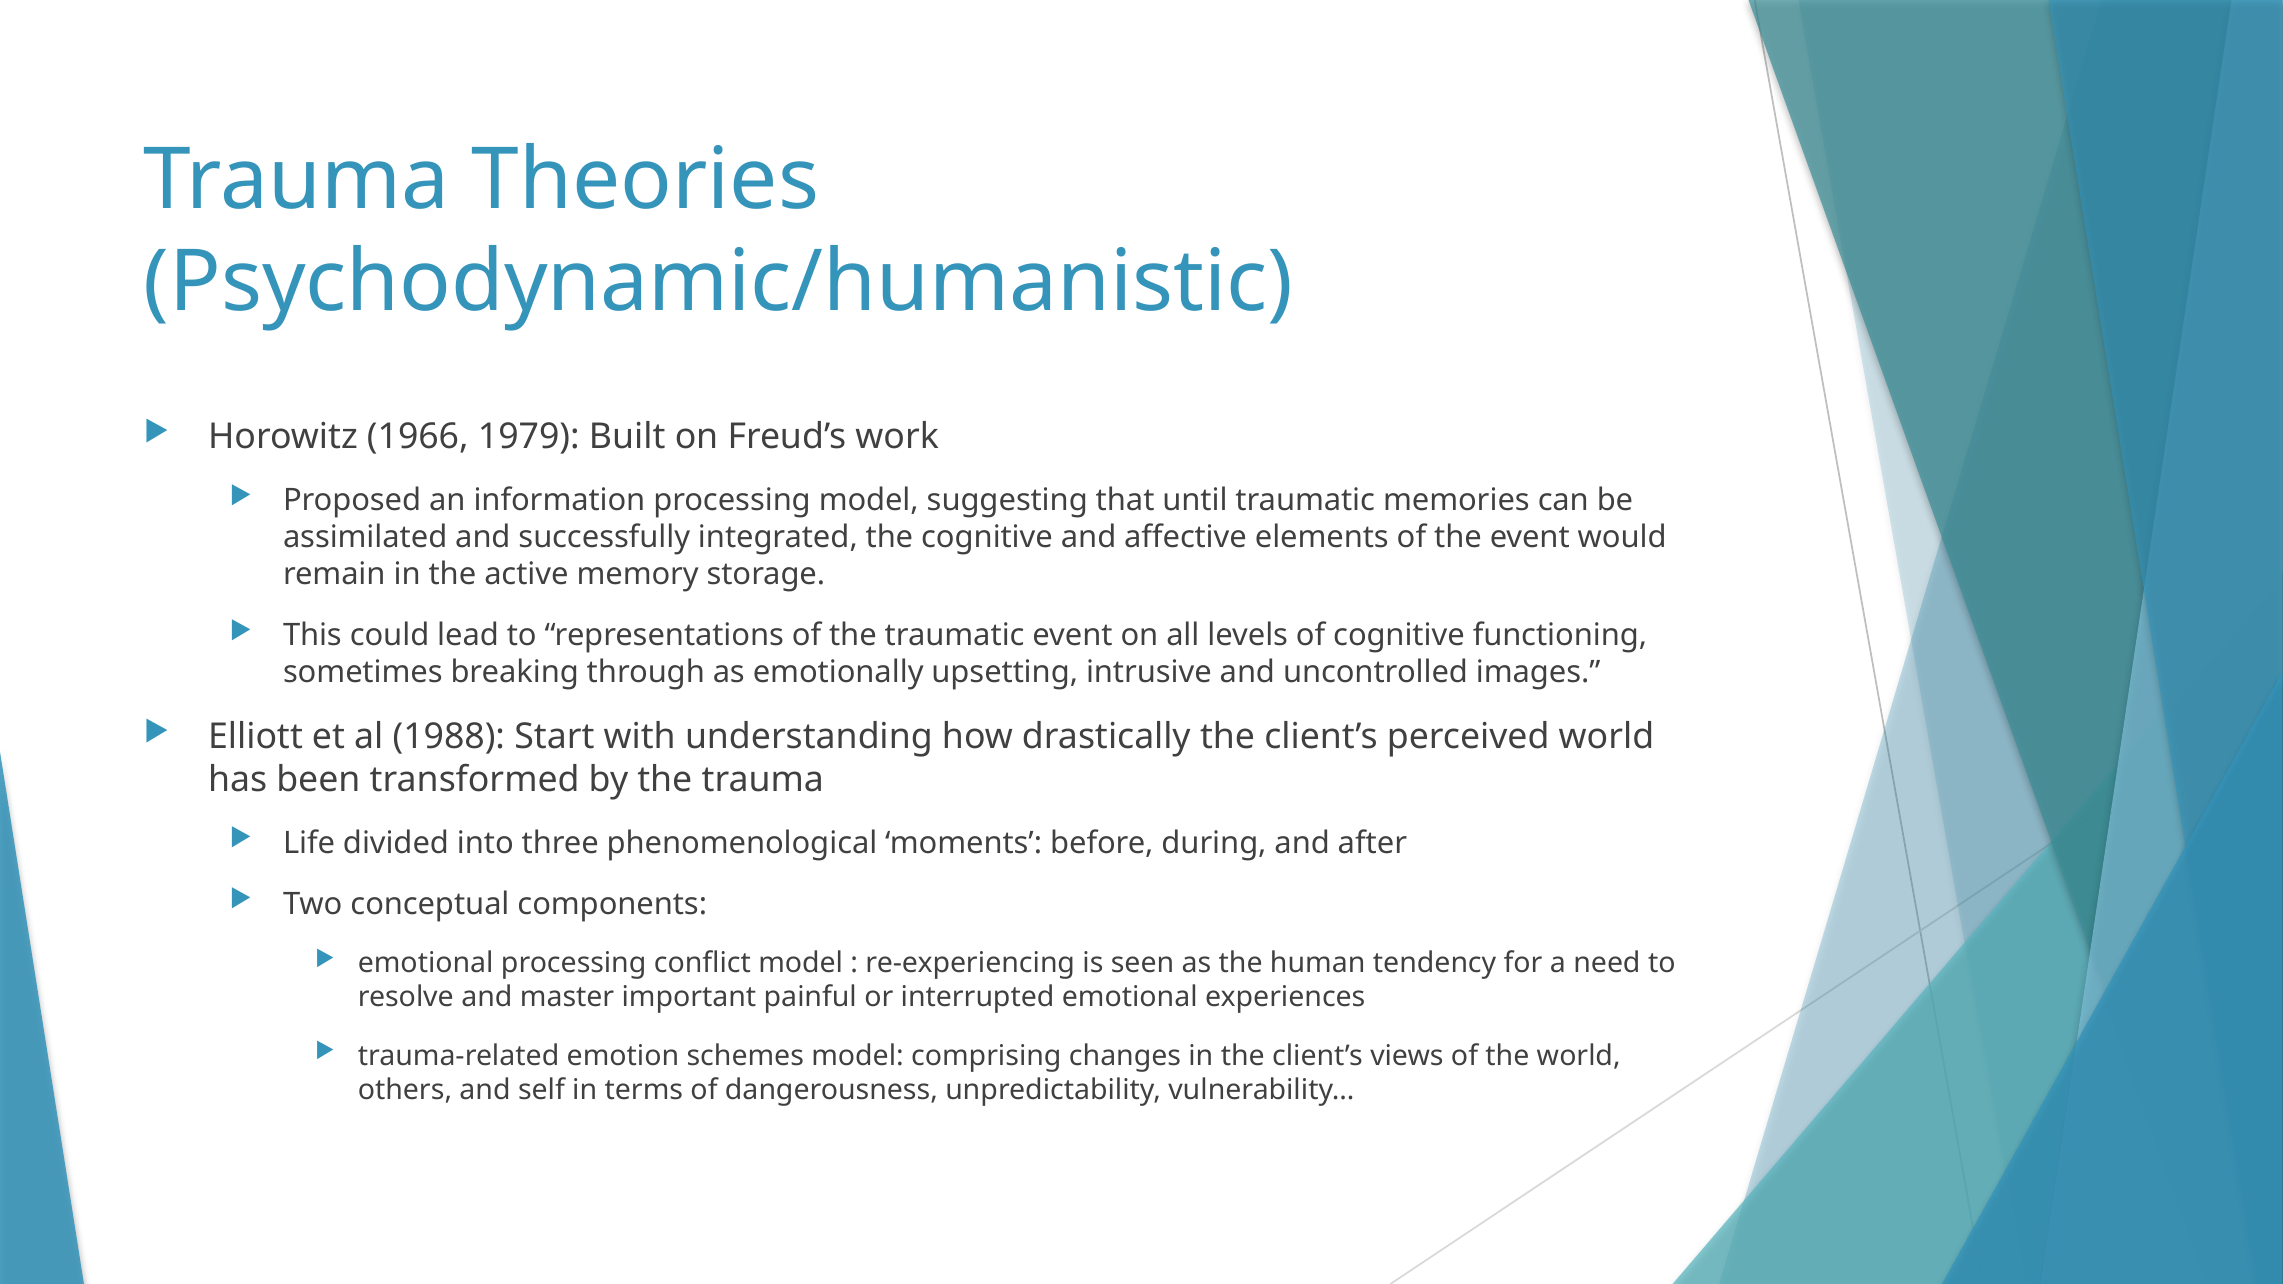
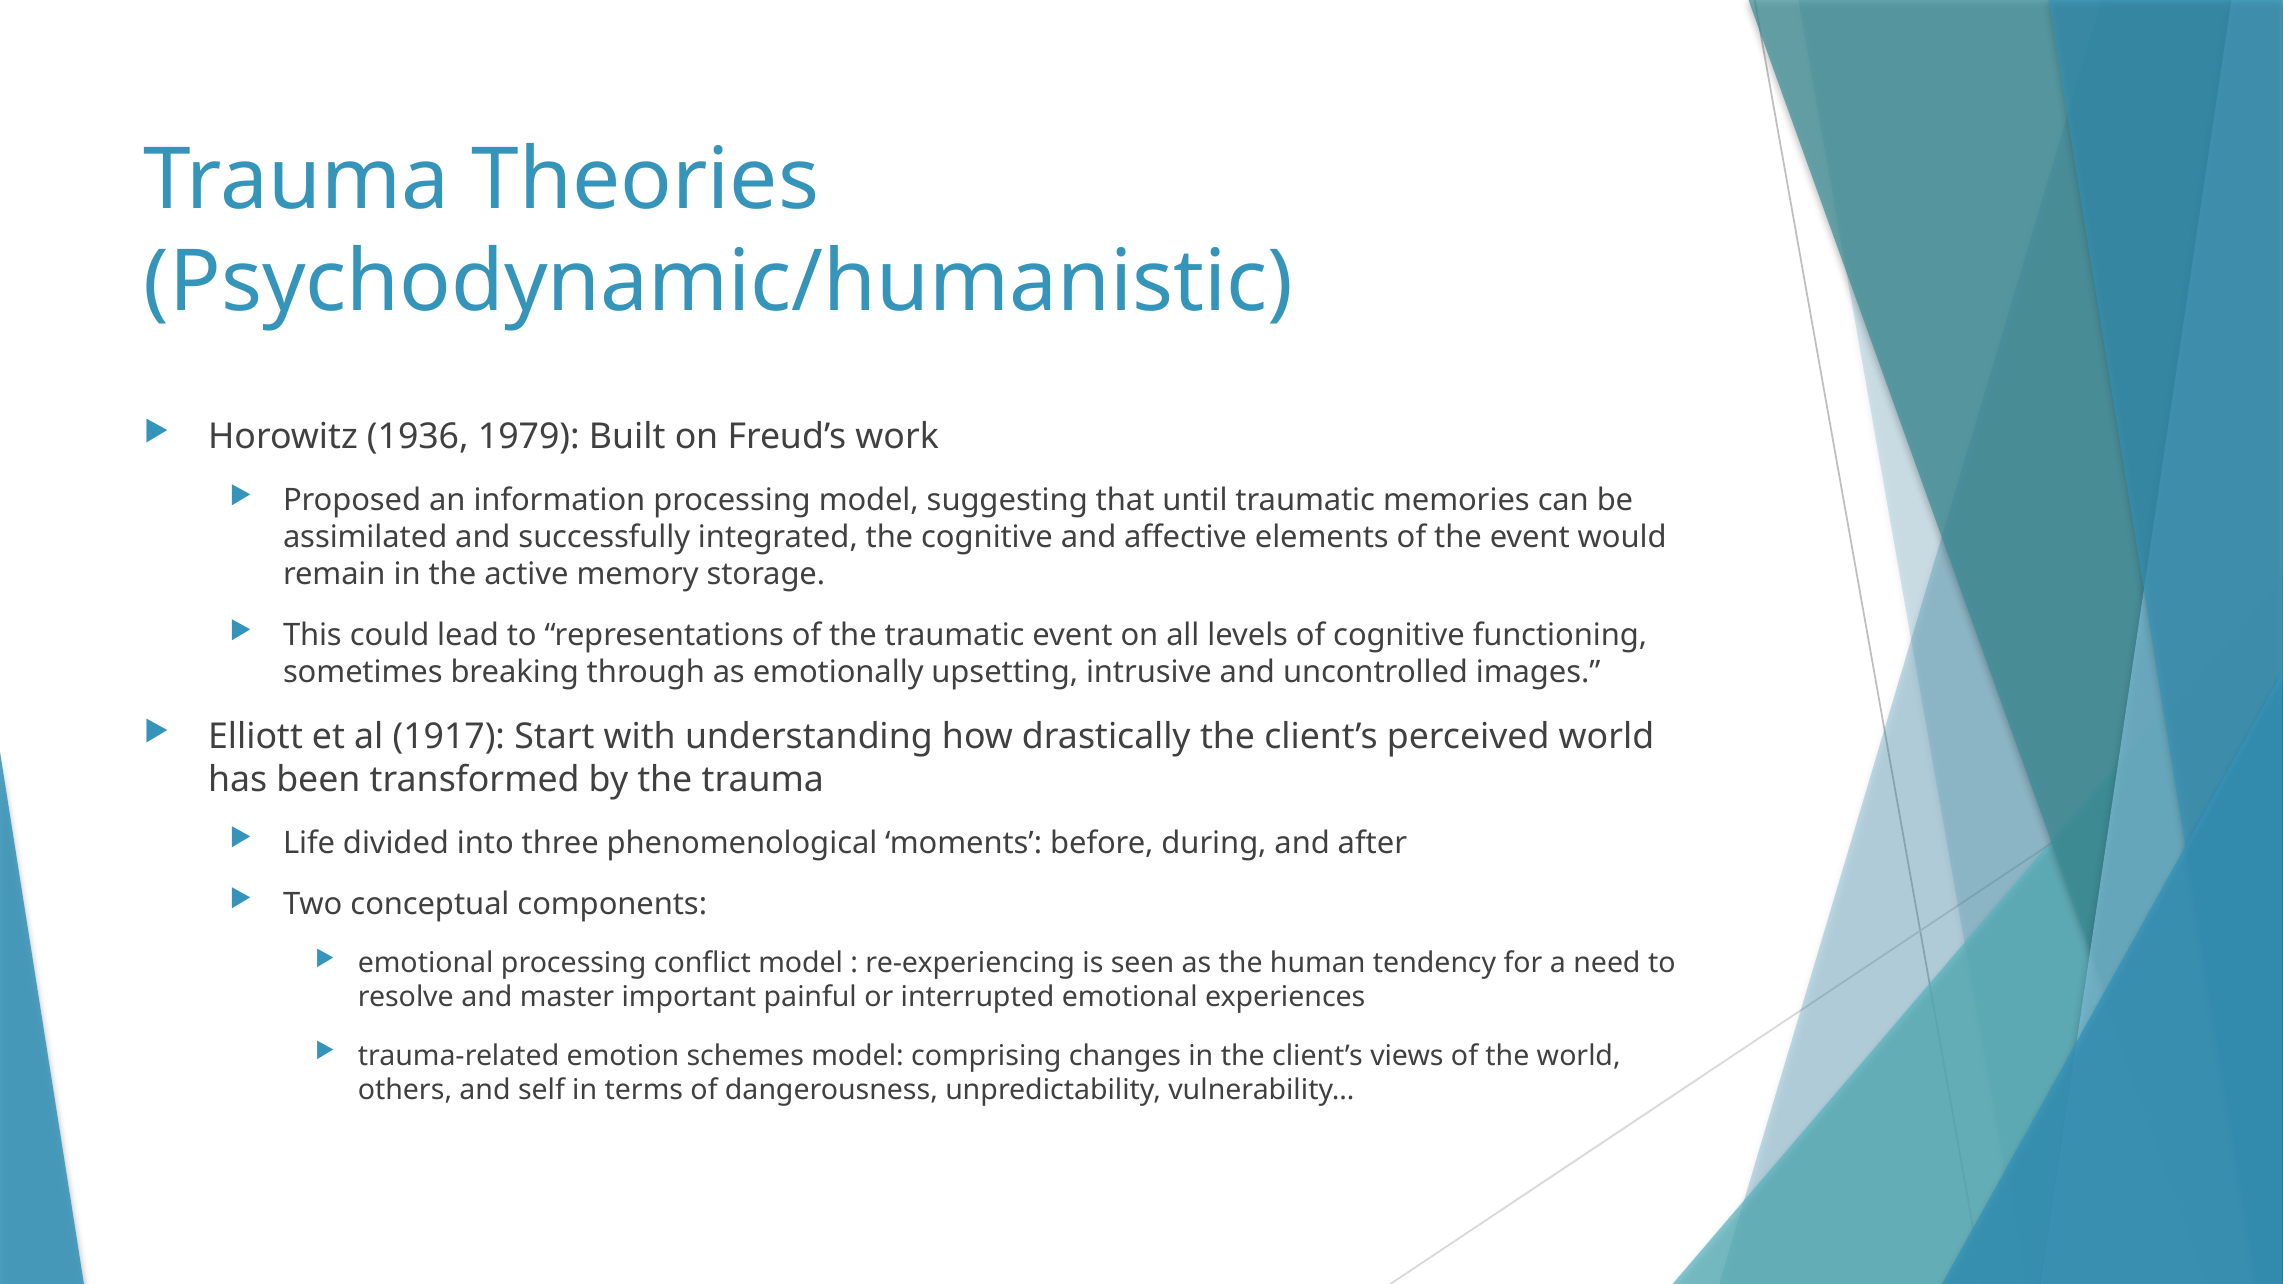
1966: 1966 -> 1936
1988: 1988 -> 1917
